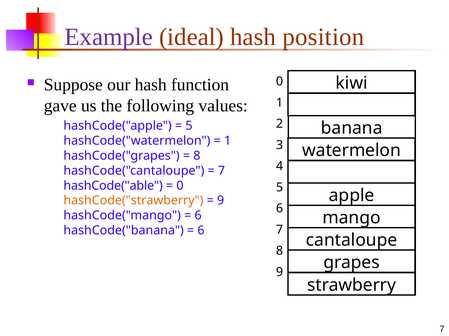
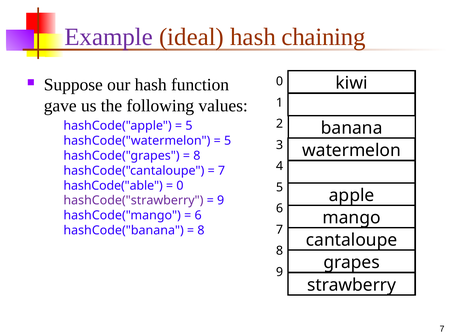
position: position -> chaining
1 at (228, 141): 1 -> 5
hashCode("strawberry colour: orange -> purple
6 at (201, 231): 6 -> 8
